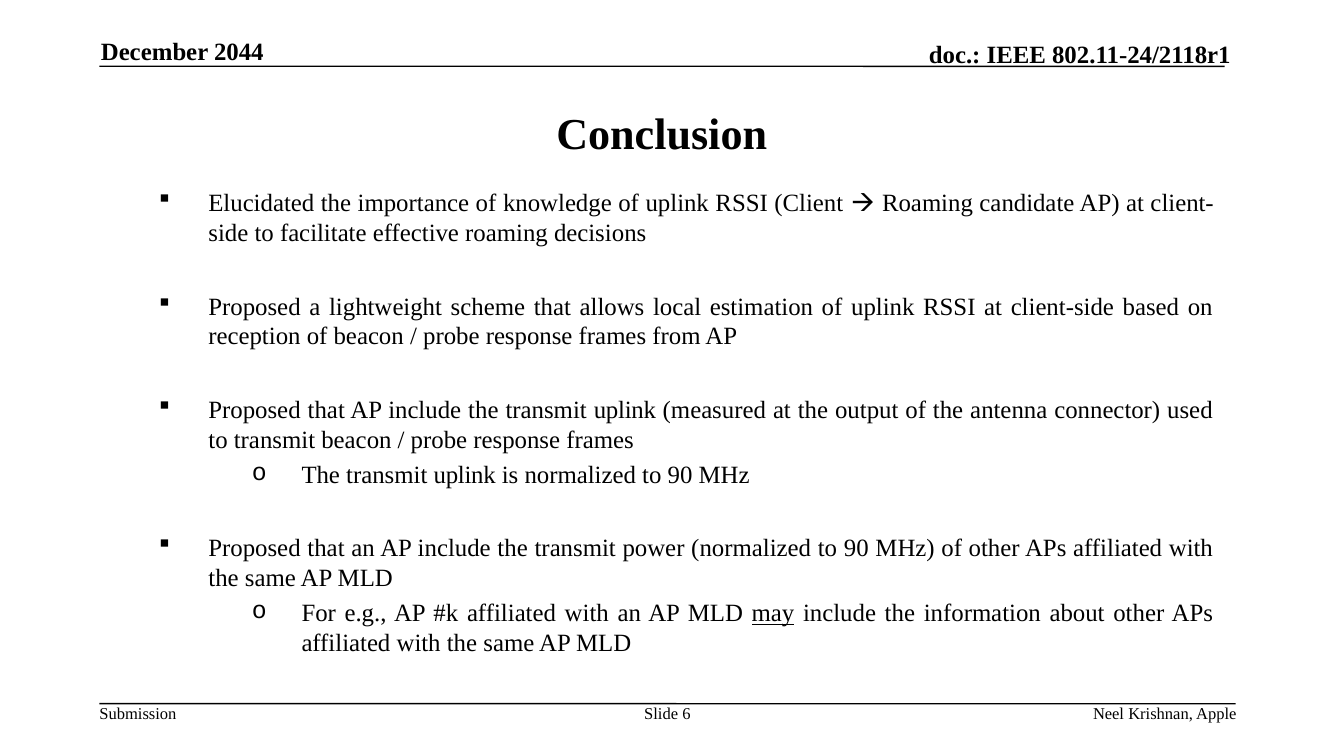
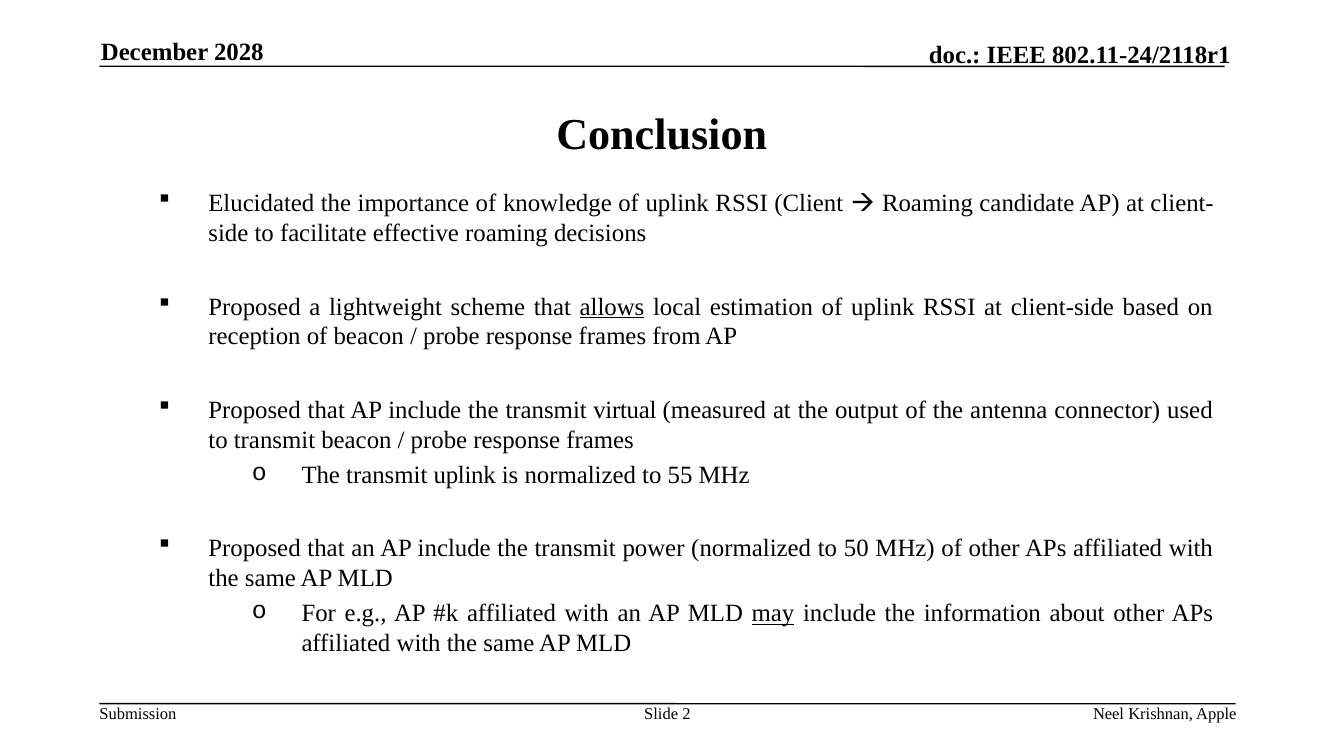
2044: 2044 -> 2028
allows underline: none -> present
include the transmit uplink: uplink -> virtual
is normalized to 90: 90 -> 55
power normalized to 90: 90 -> 50
6: 6 -> 2
